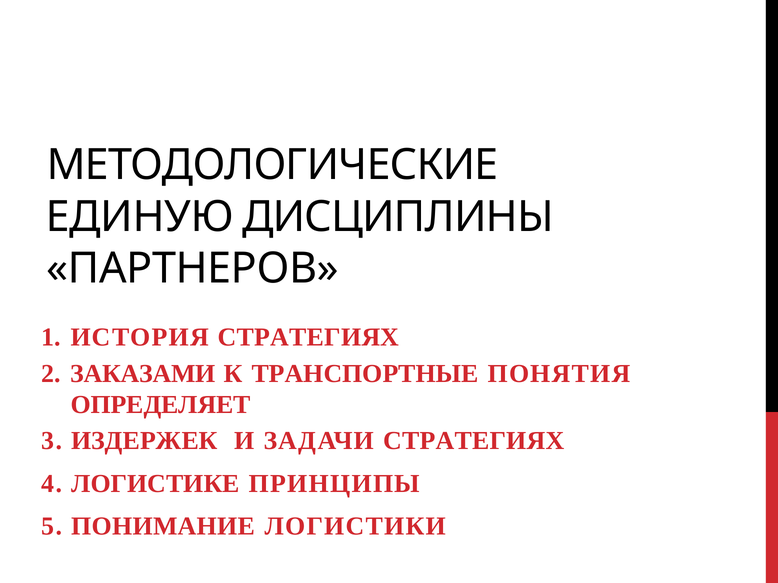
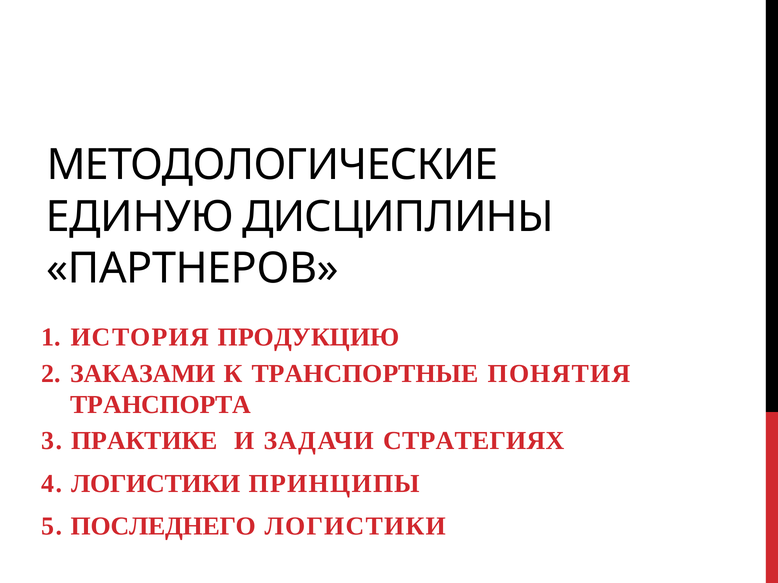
ИСТОРИЯ СТРАТЕГИЯХ: СТРАТЕГИЯХ -> ПРОДУКЦИЮ
ОПРЕДЕЛЯЕТ: ОПРЕДЕЛЯЕТ -> ТРАНСПОРТА
ИЗДЕРЖЕК: ИЗДЕРЖЕК -> ПРАКТИКЕ
4 ЛОГИСТИКЕ: ЛОГИСТИКЕ -> ЛОГИСТИКИ
ПОНИМАНИЕ: ПОНИМАНИЕ -> ПОСЛЕДНЕГО
